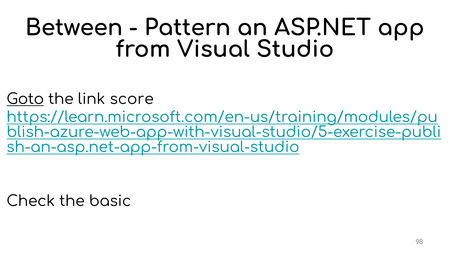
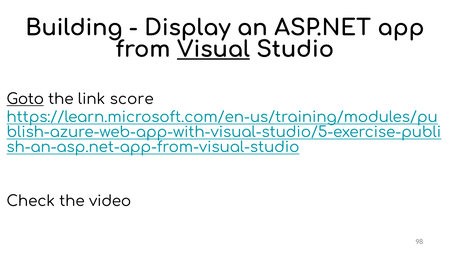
Between: Between -> Building
Pattern: Pattern -> Display
Visual underline: none -> present
basic: basic -> video
